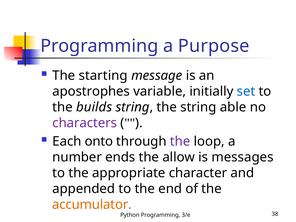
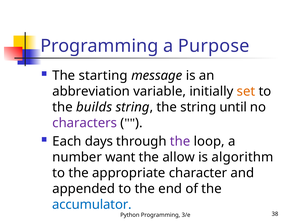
apostrophes: apostrophes -> abbreviation
set colour: blue -> orange
able: able -> until
onto: onto -> days
ends: ends -> want
messages: messages -> algorithm
accumulator colour: orange -> blue
